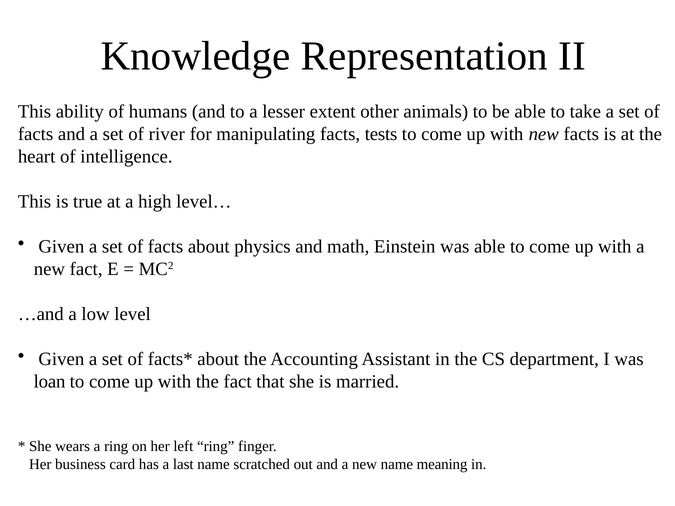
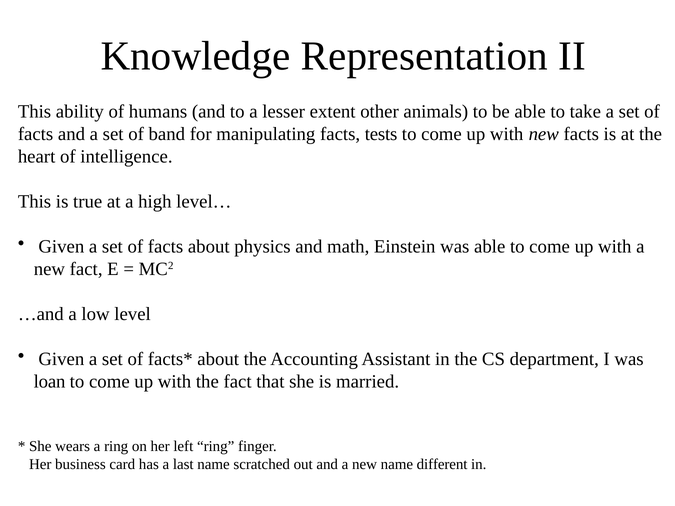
river: river -> band
meaning: meaning -> different
